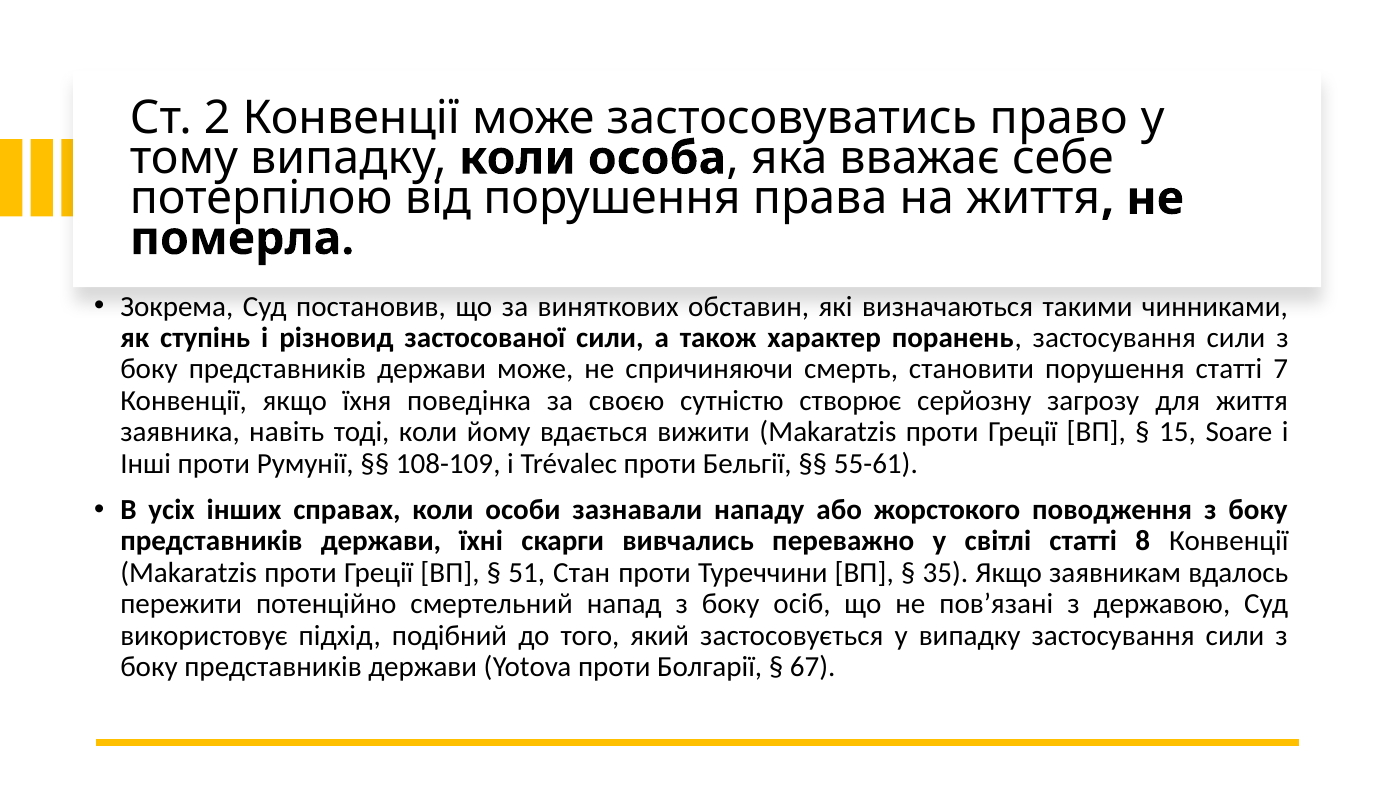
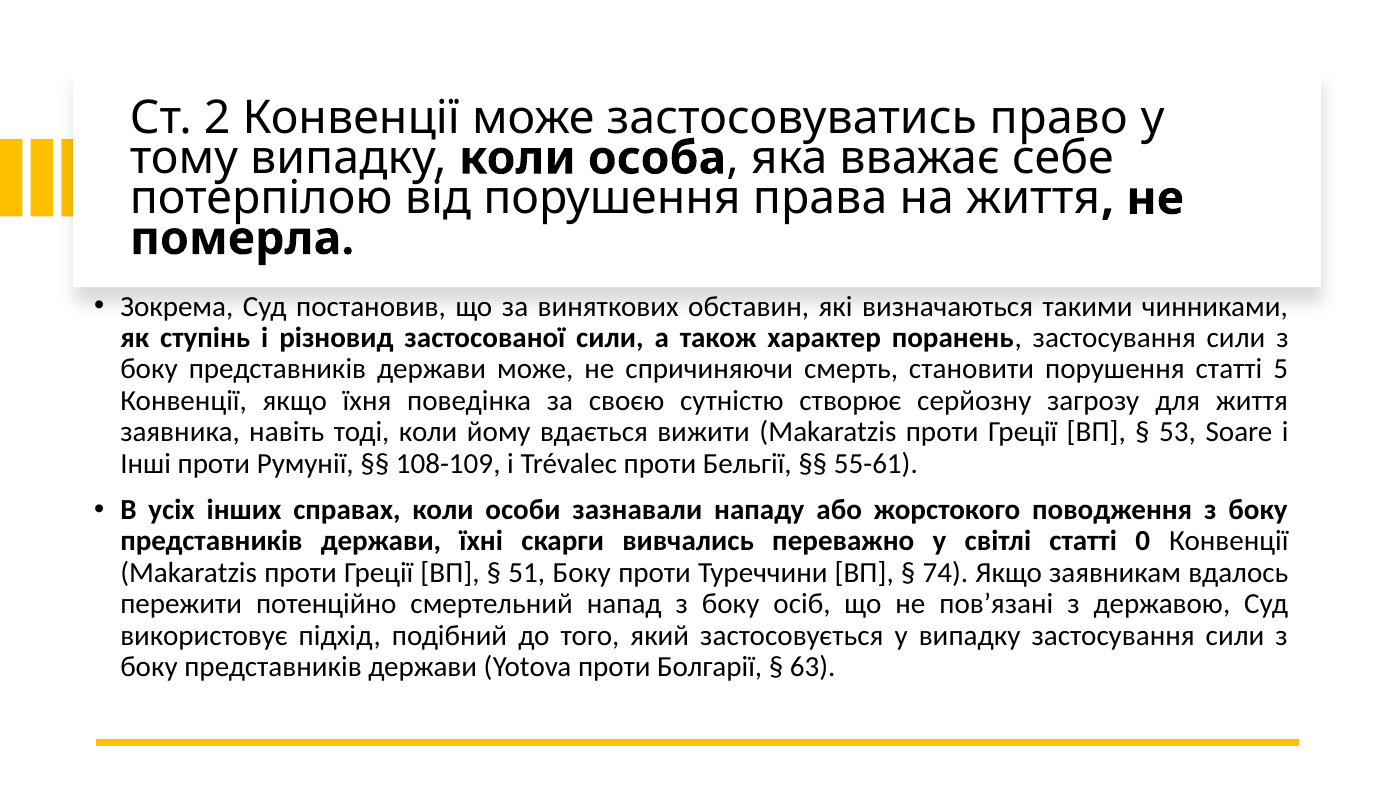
7: 7 -> 5
15: 15 -> 53
8: 8 -> 0
51 Стан: Стан -> Боку
35: 35 -> 74
67: 67 -> 63
